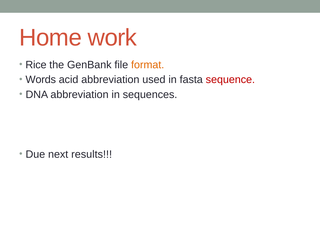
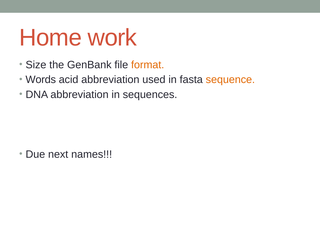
Rice: Rice -> Size
sequence colour: red -> orange
results: results -> names
